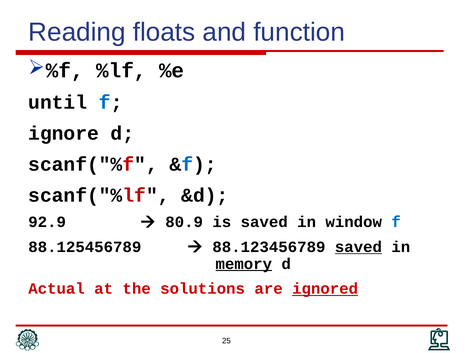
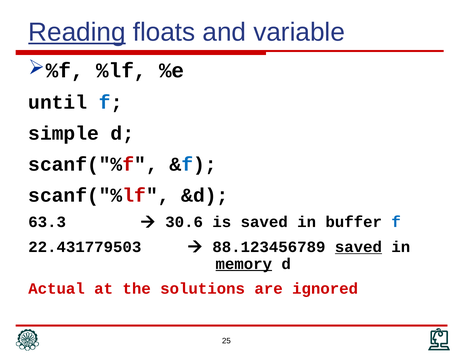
Reading underline: none -> present
function: function -> variable
ignore: ignore -> simple
92.9: 92.9 -> 63.3
80.9: 80.9 -> 30.6
window: window -> buffer
88.125456789: 88.125456789 -> 22.431779503
ignored underline: present -> none
